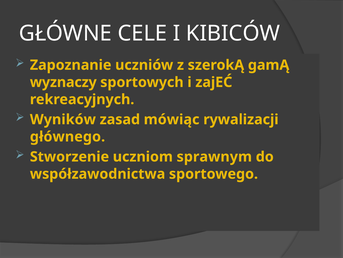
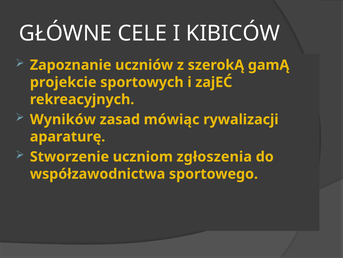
wyznaczy: wyznaczy -> projekcie
głównego: głównego -> aparaturę
sprawnym: sprawnym -> zgłoszenia
